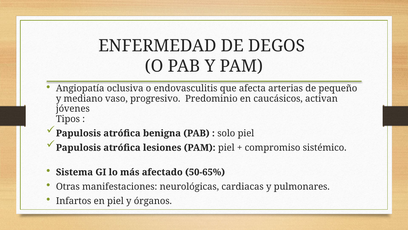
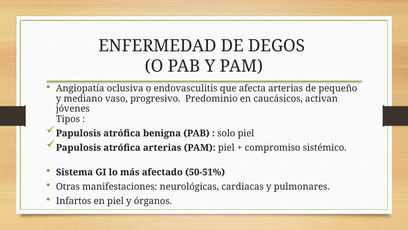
atrófica lesiones: lesiones -> arterias
50-65%: 50-65% -> 50-51%
